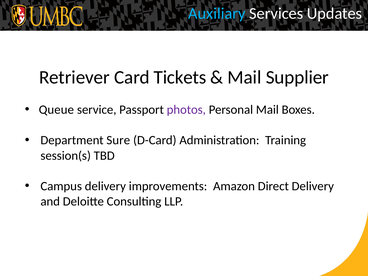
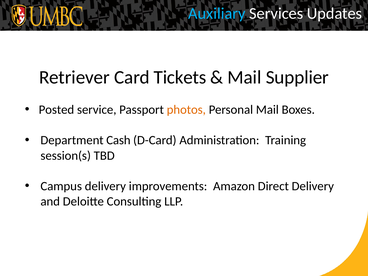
Queue: Queue -> Posted
photos colour: purple -> orange
Sure: Sure -> Cash
